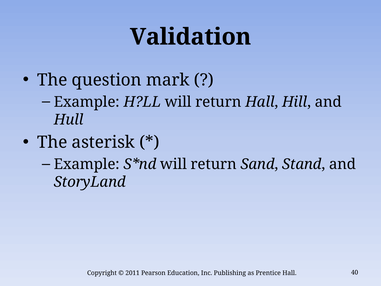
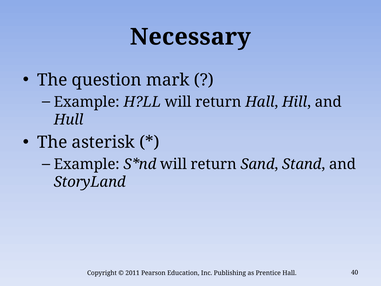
Validation: Validation -> Necessary
